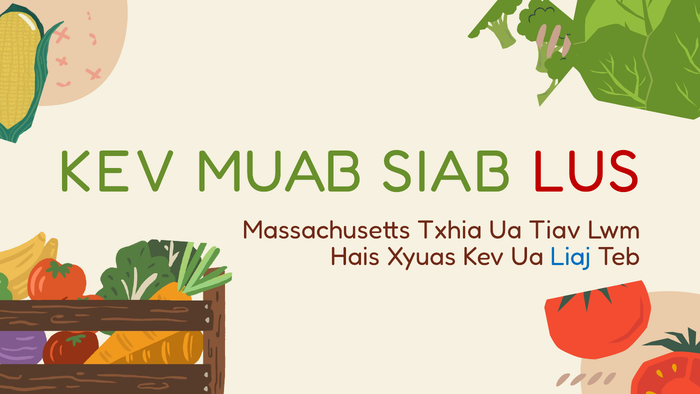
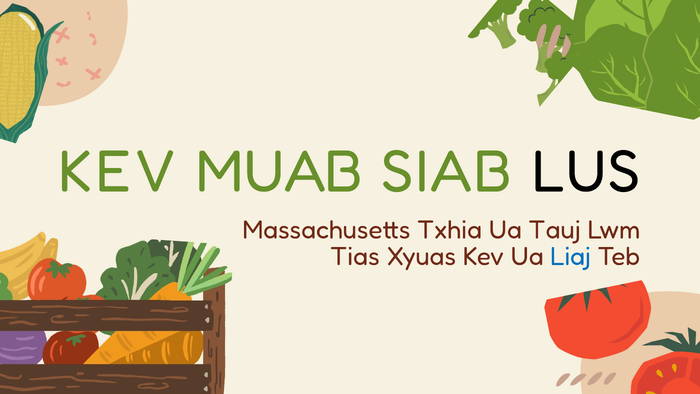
LUS colour: red -> black
Tiav: Tiav -> Tauj
Hais: Hais -> Tias
